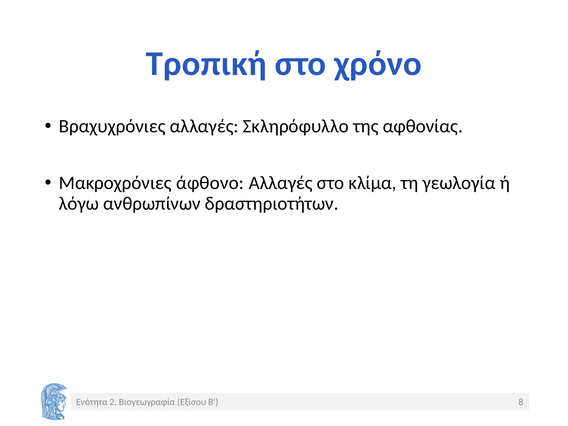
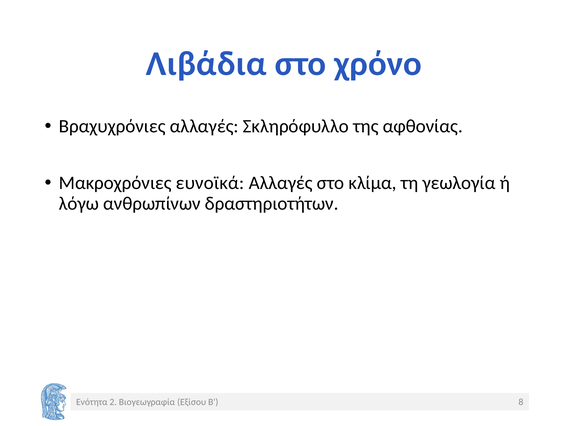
Τροπική: Τροπική -> Λιβάδια
άφθονο: άφθονο -> ευνοϊκά
